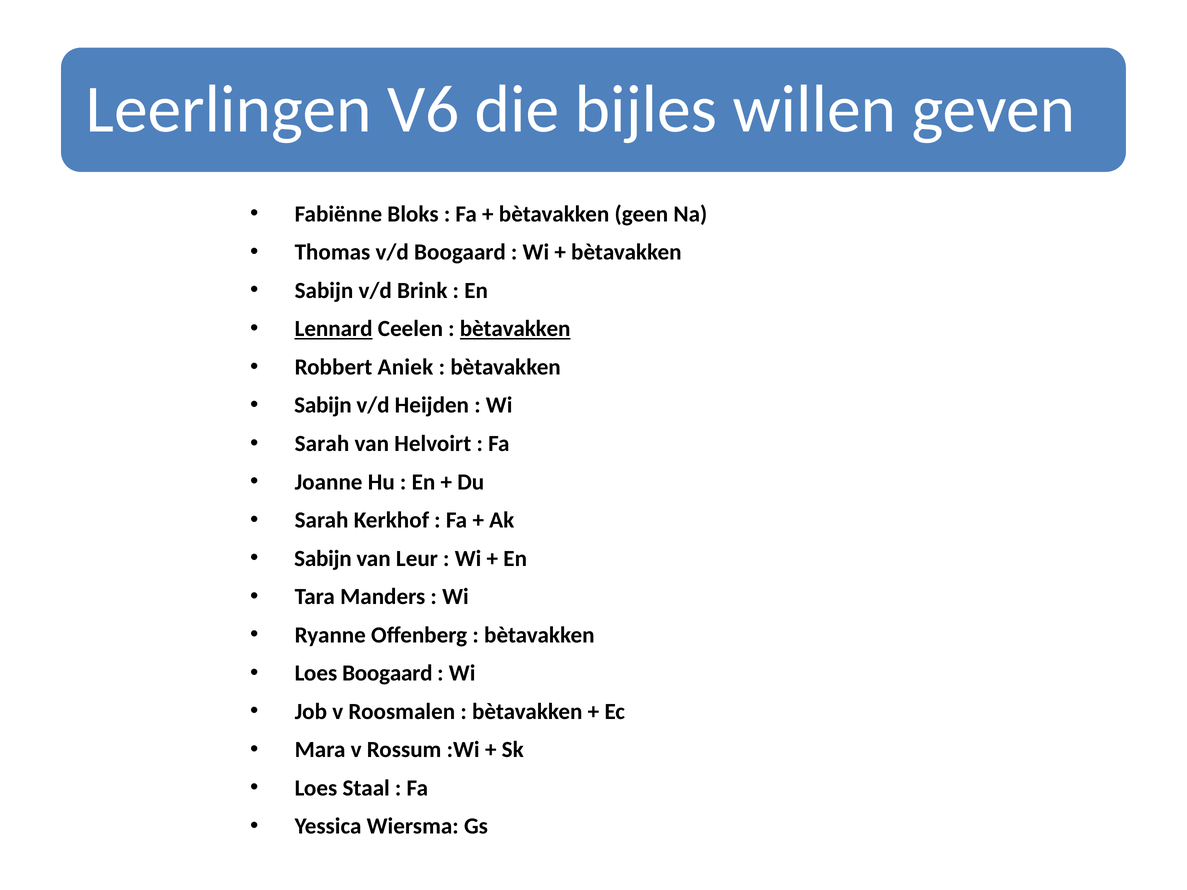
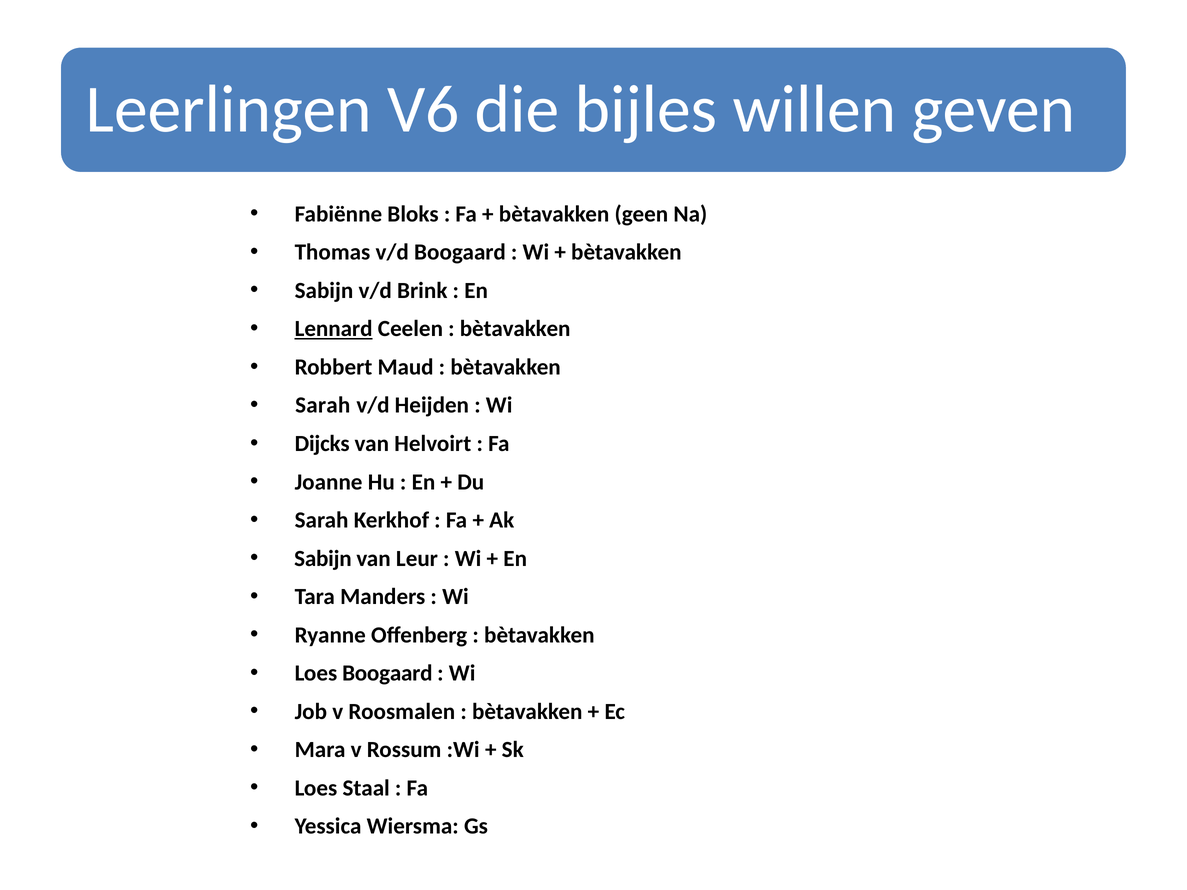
bètavakken at (515, 329) underline: present -> none
Aniek: Aniek -> Maud
Sabijn at (323, 405): Sabijn -> Sarah
Sarah at (322, 444): Sarah -> Dijcks
